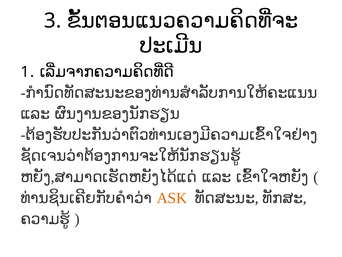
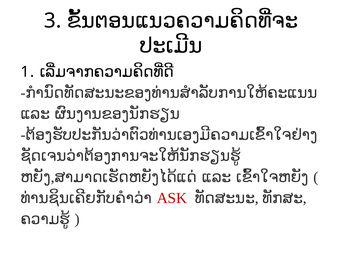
ASK colour: orange -> red
